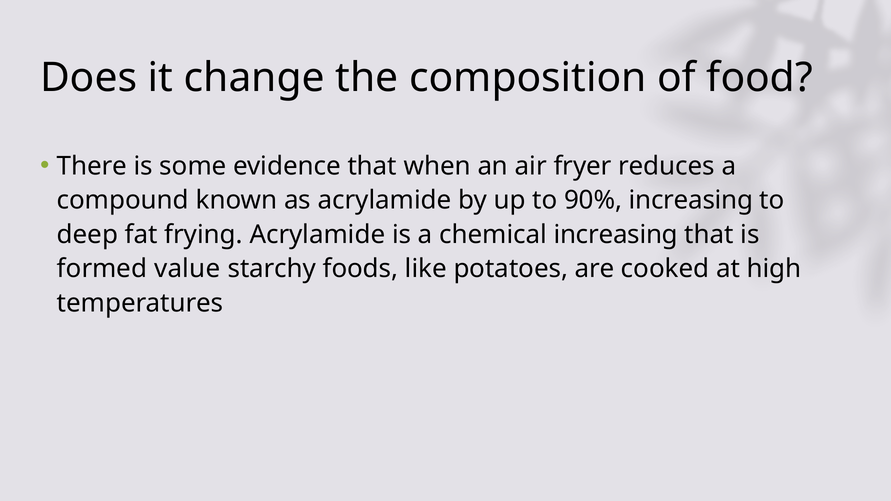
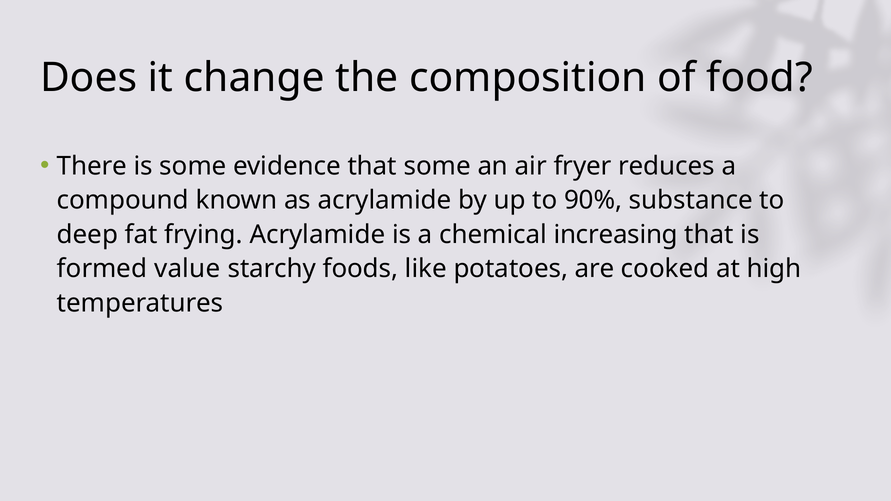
that when: when -> some
90% increasing: increasing -> substance
